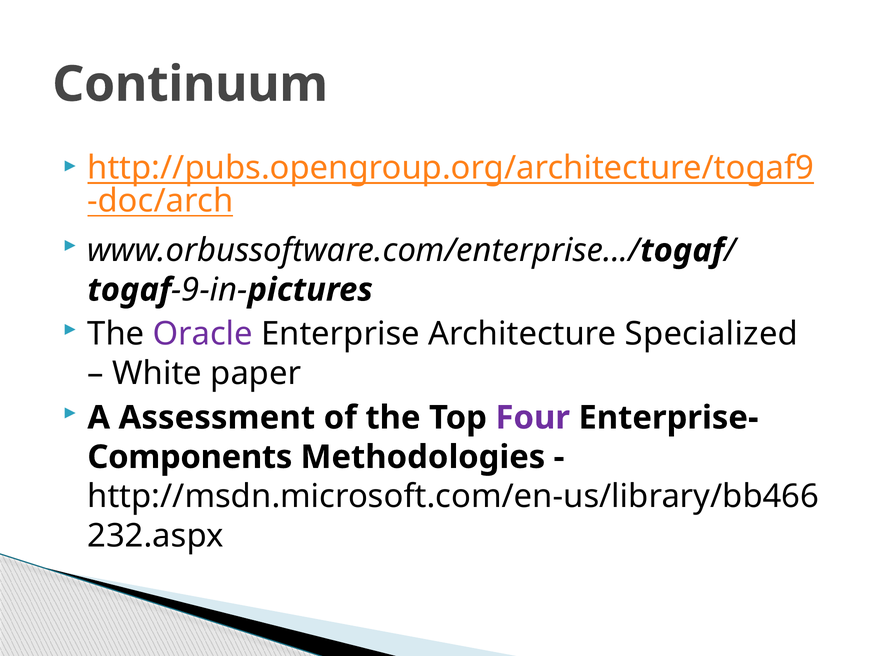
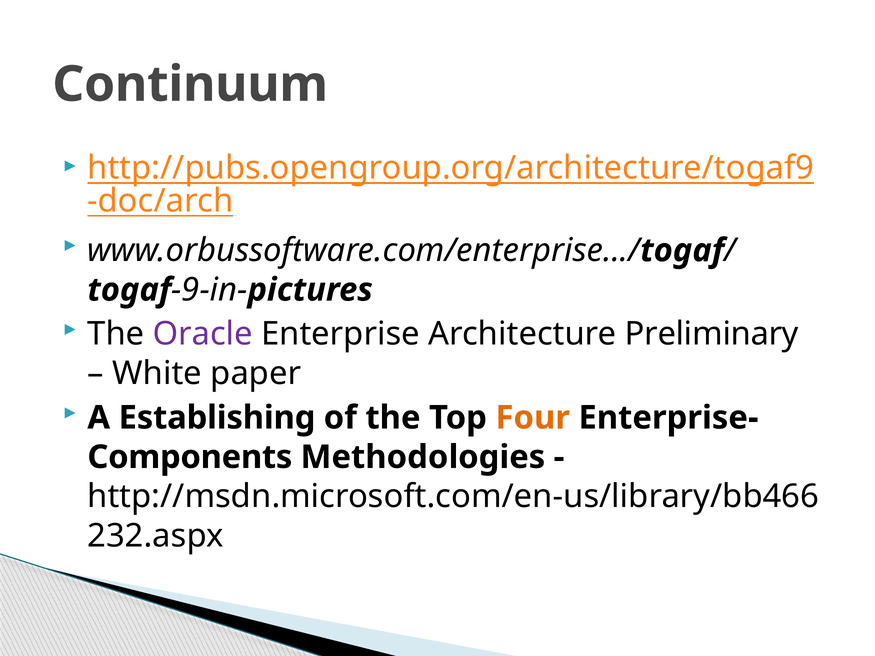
Specialized: Specialized -> Preliminary
Assessment: Assessment -> Establishing
Four colour: purple -> orange
